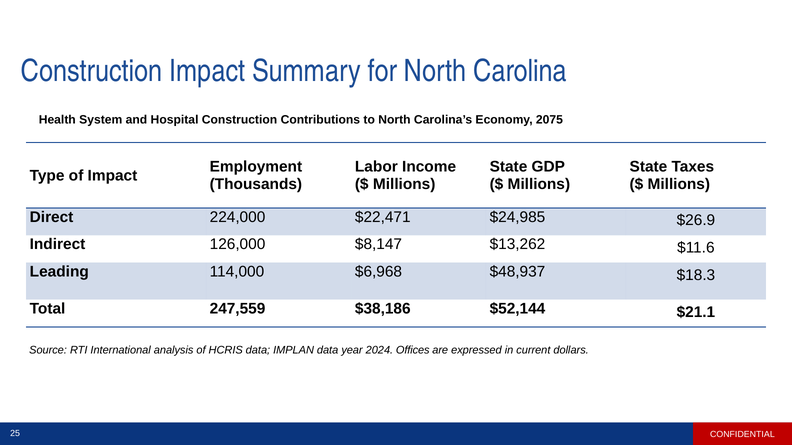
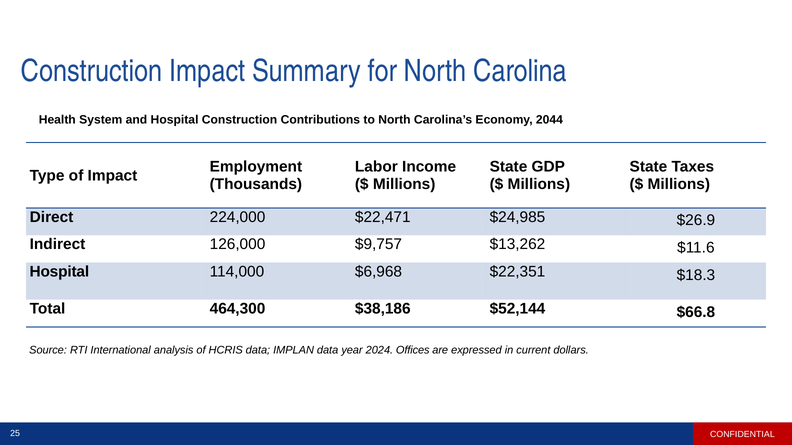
2075: 2075 -> 2044
$8,147: $8,147 -> $9,757
Leading at (59, 272): Leading -> Hospital
$48,937: $48,937 -> $22,351
247,559: 247,559 -> 464,300
$21.1: $21.1 -> $66.8
